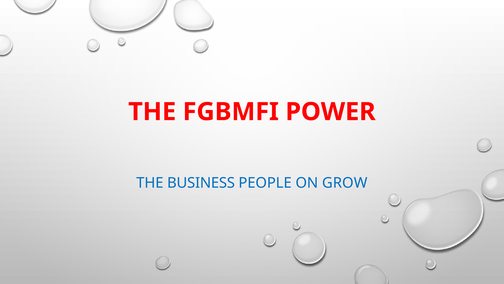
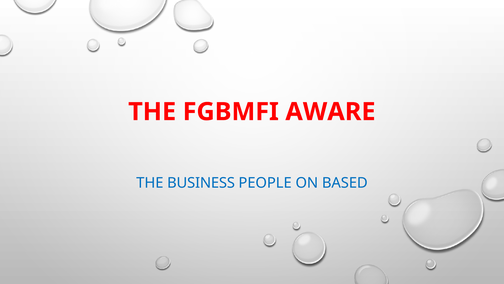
POWER: POWER -> AWARE
GROW: GROW -> BASED
